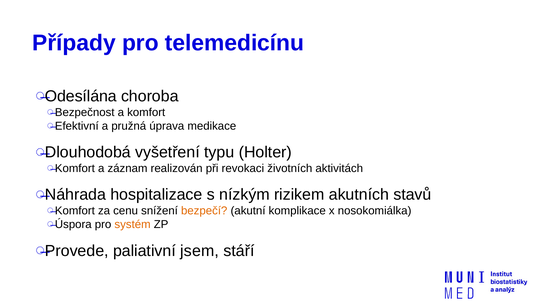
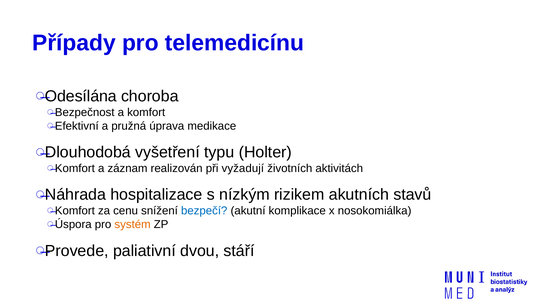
revokaci: revokaci -> vyžadují
bezpečí colour: orange -> blue
jsem: jsem -> dvou
